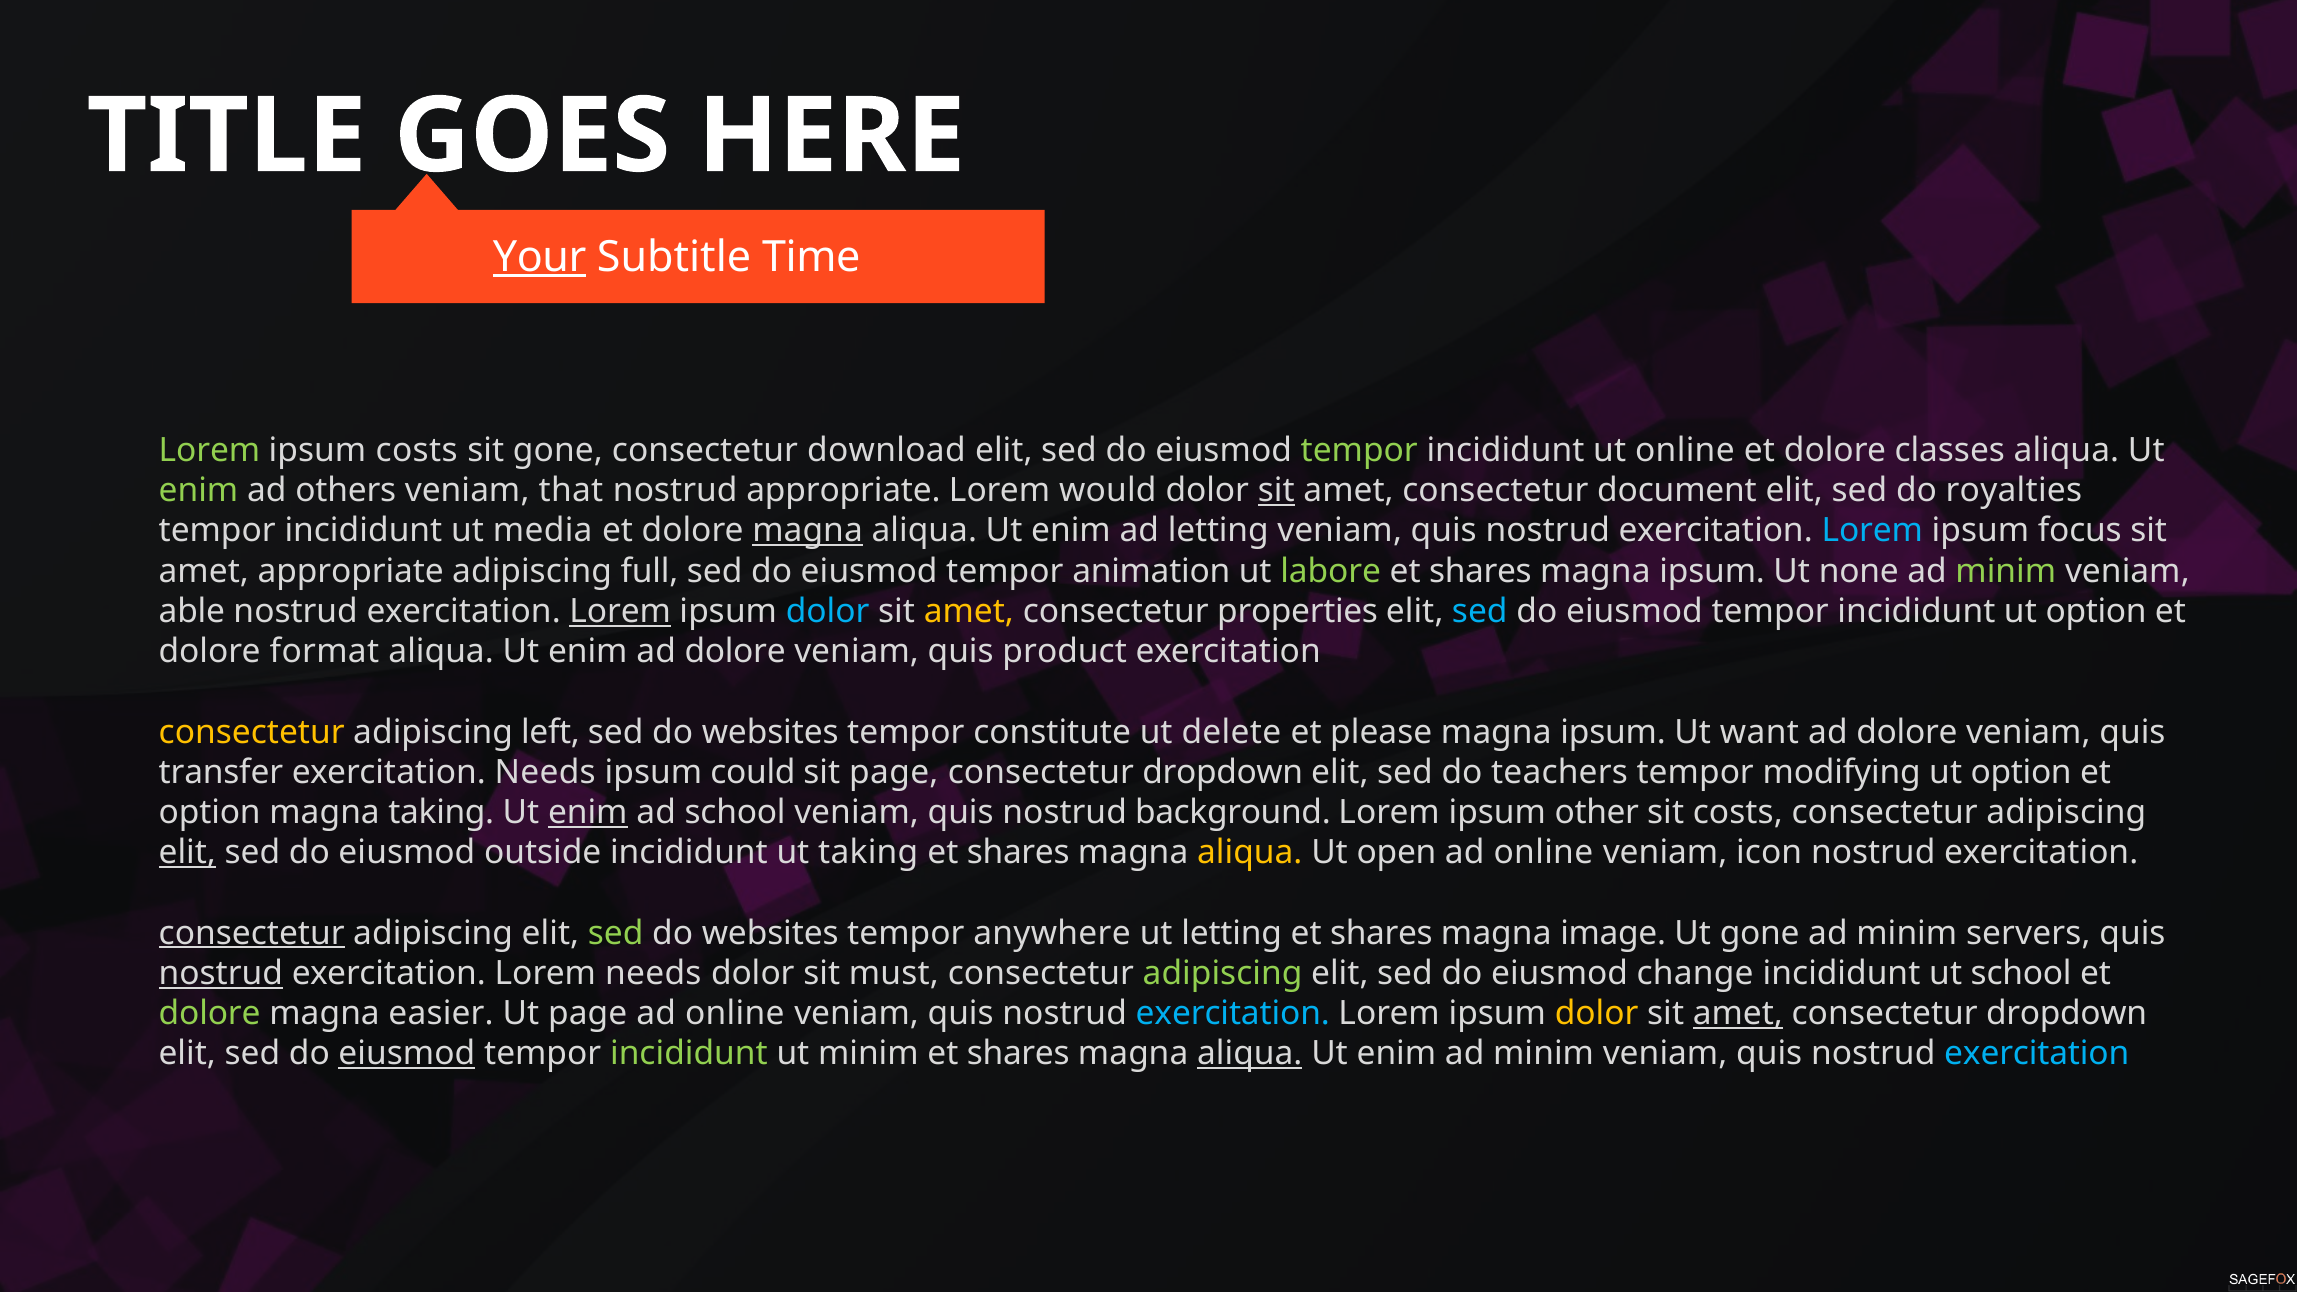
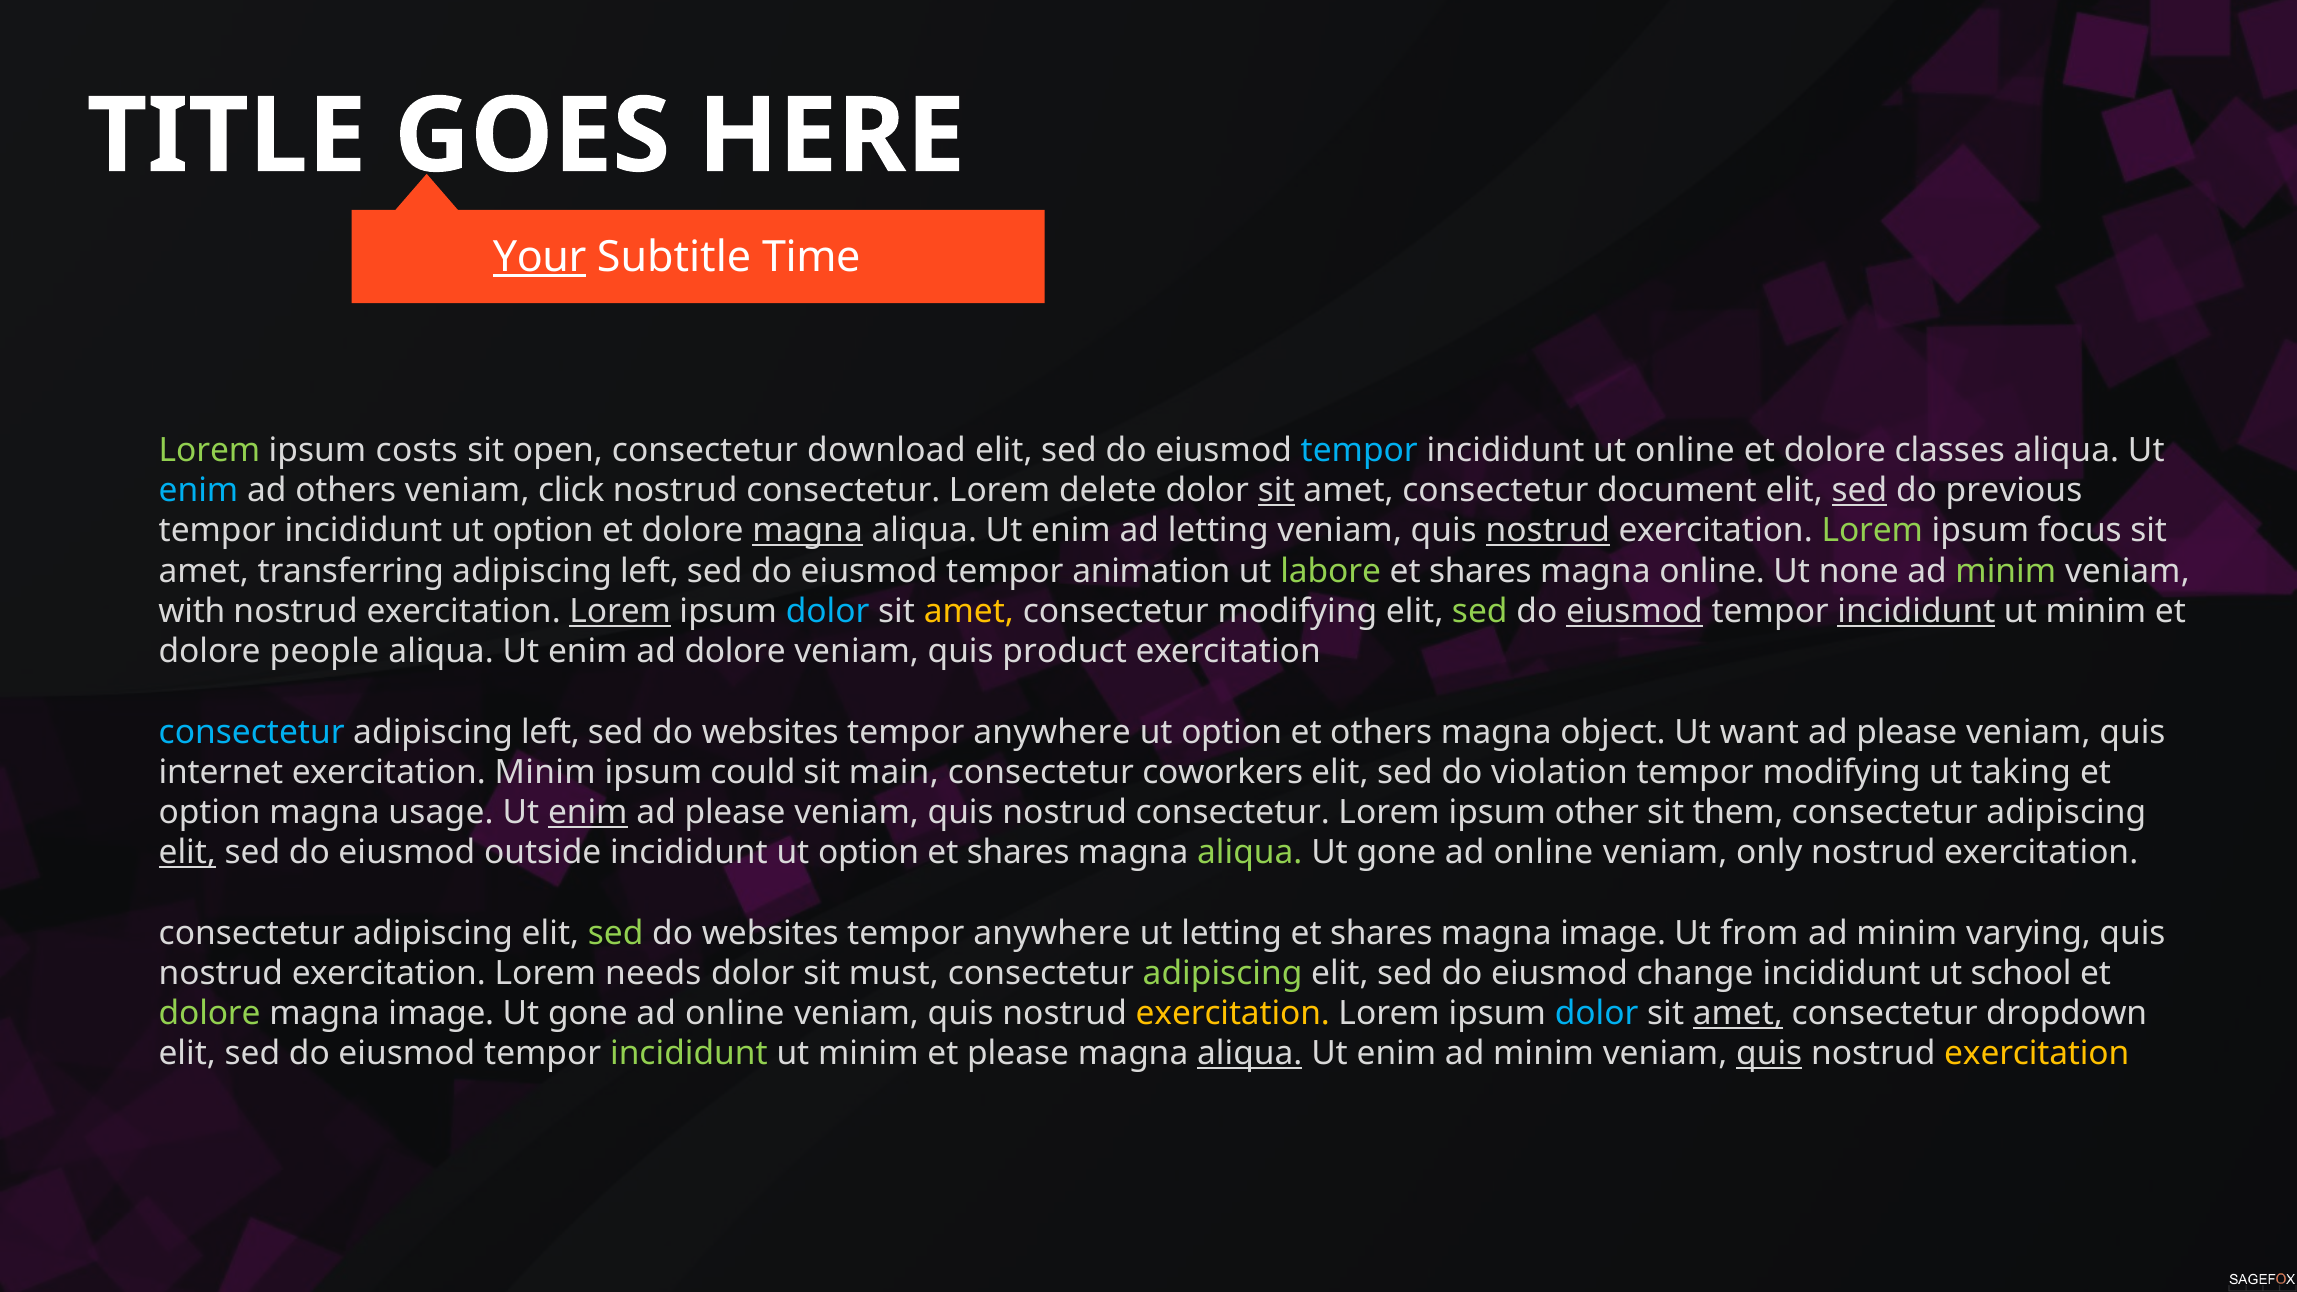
sit gone: gone -> open
tempor at (1359, 450) colour: light green -> light blue
enim at (198, 491) colour: light green -> light blue
that: that -> click
appropriate at (843, 491): appropriate -> consectetur
would: would -> delete
sed at (1859, 491) underline: none -> present
royalties: royalties -> previous
tempor incididunt ut media: media -> option
nostrud at (1548, 531) underline: none -> present
Lorem at (1872, 531) colour: light blue -> light green
amet appropriate: appropriate -> transferring
full at (649, 571): full -> left
ipsum at (1712, 571): ipsum -> online
able: able -> with
consectetur properties: properties -> modifying
sed at (1480, 611) colour: light blue -> light green
eiusmod at (1634, 611) underline: none -> present
incididunt at (1916, 611) underline: none -> present
option at (2096, 611): option -> minim
format: format -> people
consectetur at (252, 732) colour: yellow -> light blue
constitute at (1052, 732): constitute -> anywhere
delete at (1231, 732): delete -> option
et please: please -> others
ipsum at (1613, 732): ipsum -> object
dolore at (1907, 732): dolore -> please
transfer: transfer -> internet
exercitation Needs: Needs -> Minim
sit page: page -> main
dropdown at (1223, 772): dropdown -> coworkers
teachers: teachers -> violation
option at (2021, 772): option -> taking
magna taking: taking -> usage
school at (735, 812): school -> please
quis nostrud background: background -> consectetur
sit costs: costs -> them
taking at (868, 853): taking -> option
aliqua at (1250, 853) colour: yellow -> light green
open at (1396, 853): open -> gone
icon: icon -> only
consectetur at (252, 933) underline: present -> none
Ut gone: gone -> from
servers: servers -> varying
nostrud at (221, 973) underline: present -> none
easier at (441, 1014): easier -> image
page at (588, 1014): page -> gone
exercitation at (1233, 1014) colour: light blue -> yellow
dolor at (1597, 1014) colour: yellow -> light blue
eiusmod at (407, 1054) underline: present -> none
shares at (1018, 1054): shares -> please
quis at (1769, 1054) underline: none -> present
exercitation at (2037, 1054) colour: light blue -> yellow
